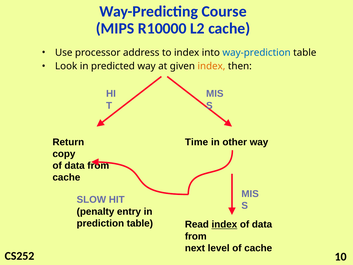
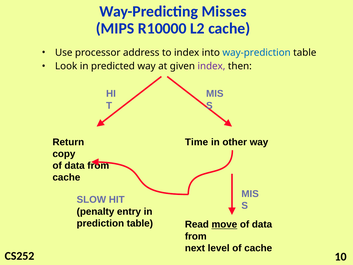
Course: Course -> Misses
index at (211, 66) colour: orange -> purple
Read index: index -> move
